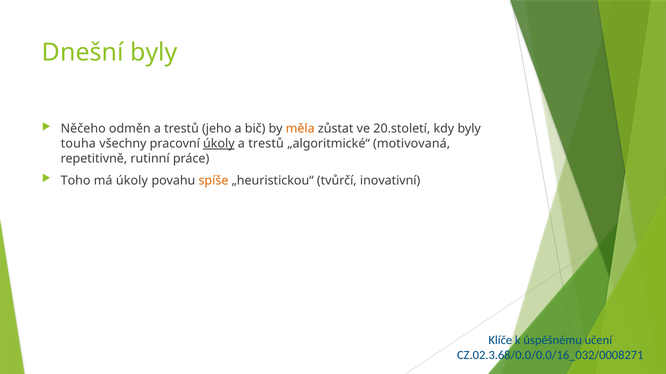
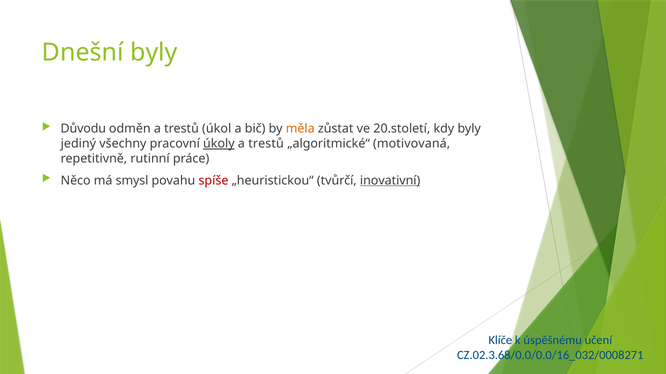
Něčeho: Něčeho -> Důvodu
jeho: jeho -> úkol
touha: touha -> jediný
Toho: Toho -> Něco
má úkoly: úkoly -> smysl
spíše colour: orange -> red
inovativní underline: none -> present
